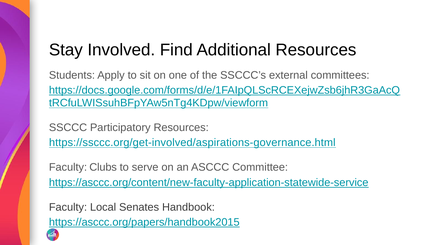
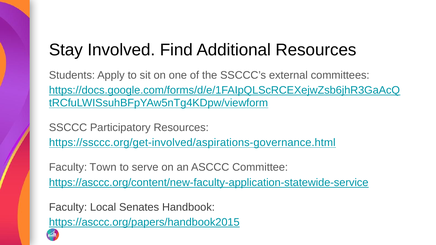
Clubs: Clubs -> Town
